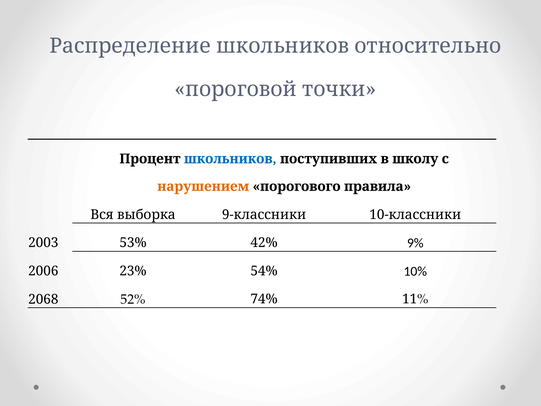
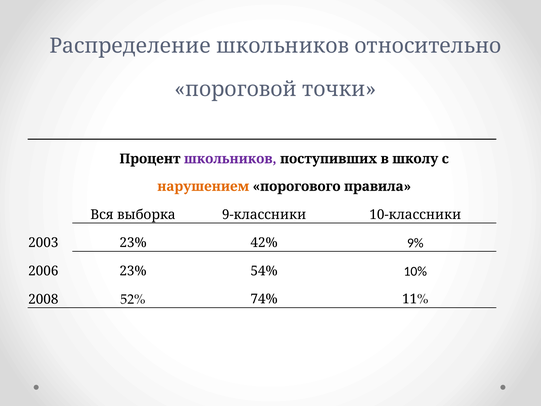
школьников at (230, 159) colour: blue -> purple
53% at (133, 243): 53% -> 23%
2068: 2068 -> 2008
